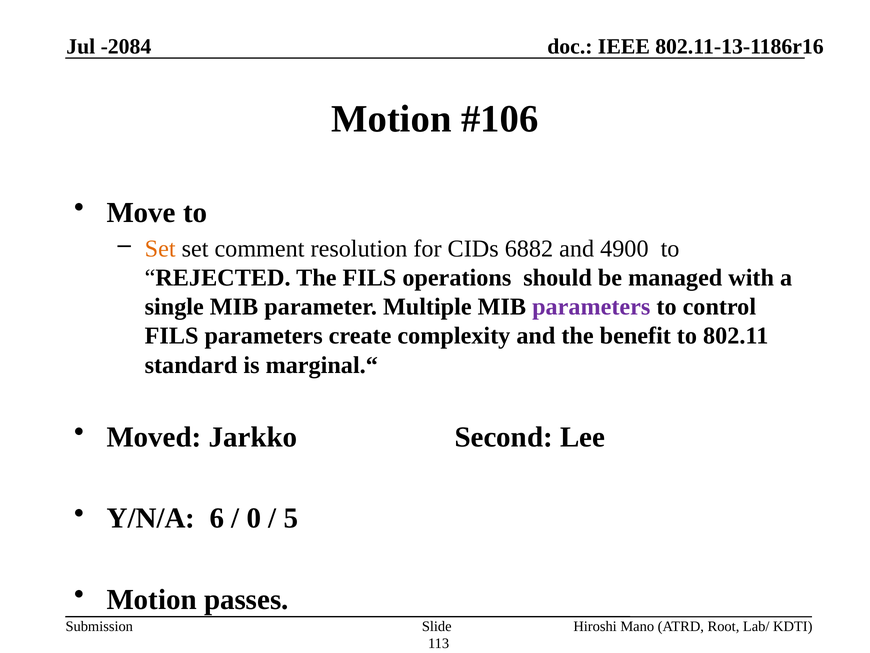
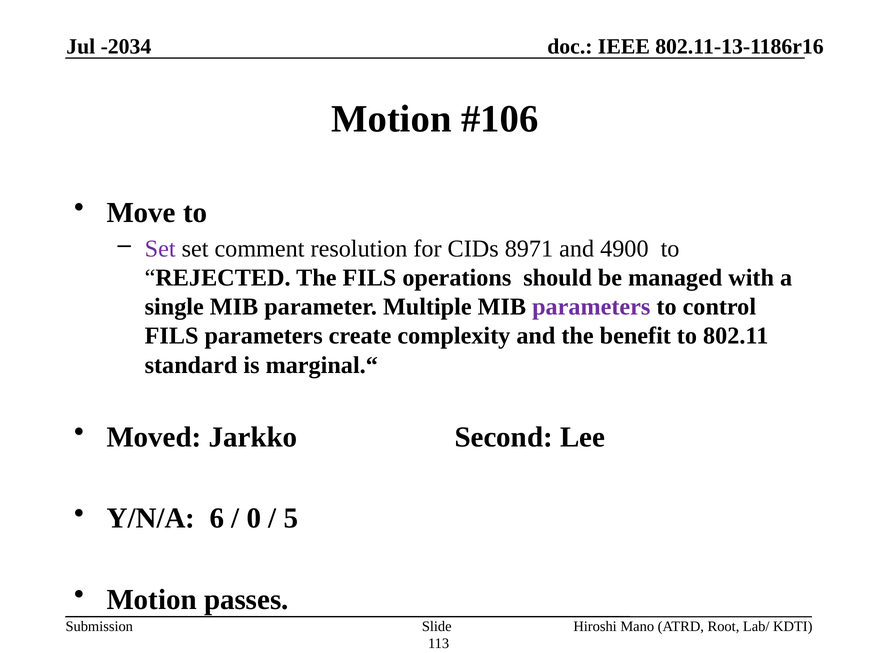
-2084: -2084 -> -2034
Set at (160, 249) colour: orange -> purple
6882: 6882 -> 8971
